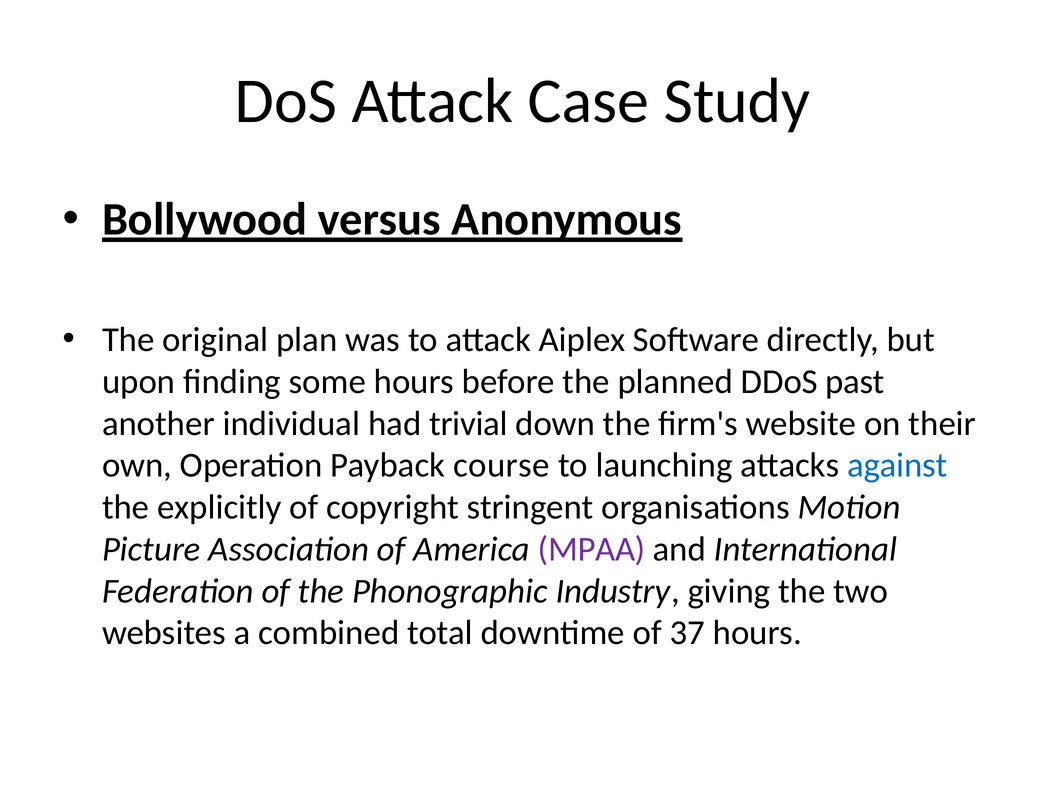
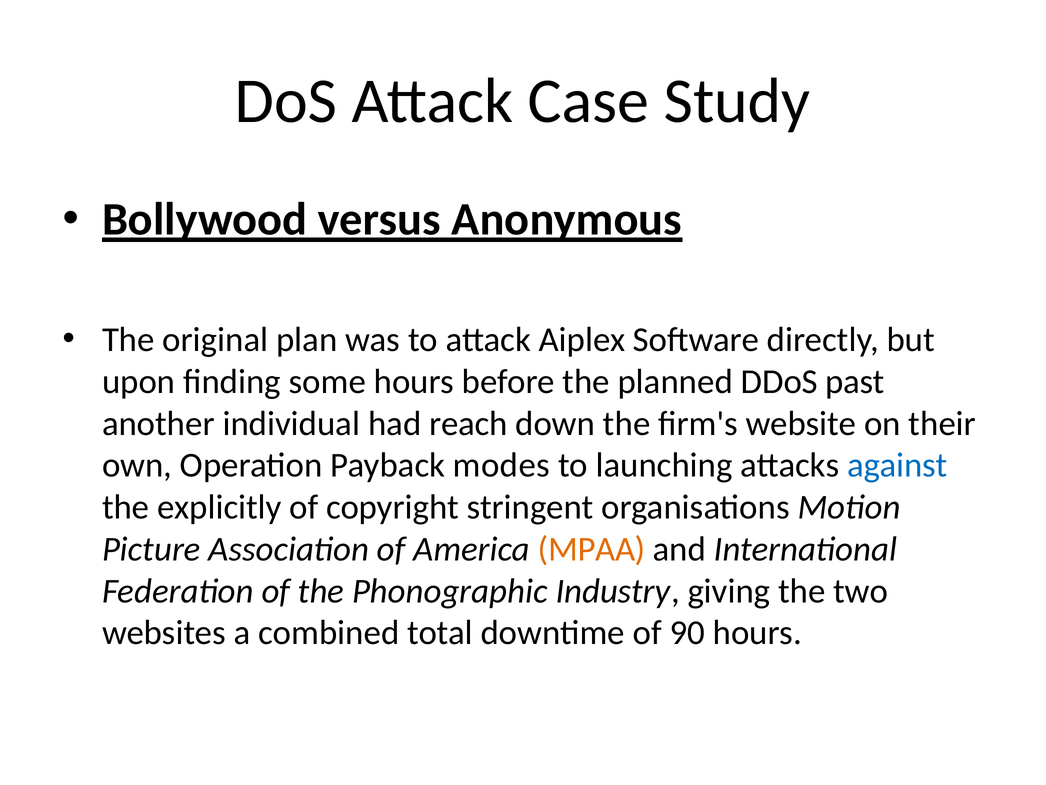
trivial: trivial -> reach
course: course -> modes
MPAA colour: purple -> orange
37: 37 -> 90
